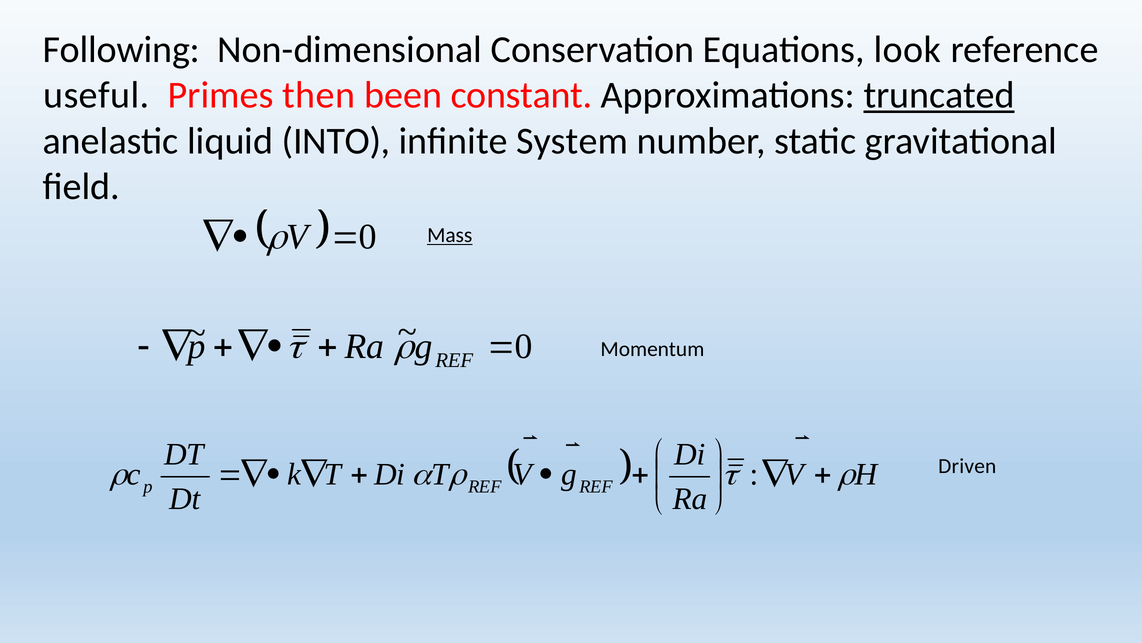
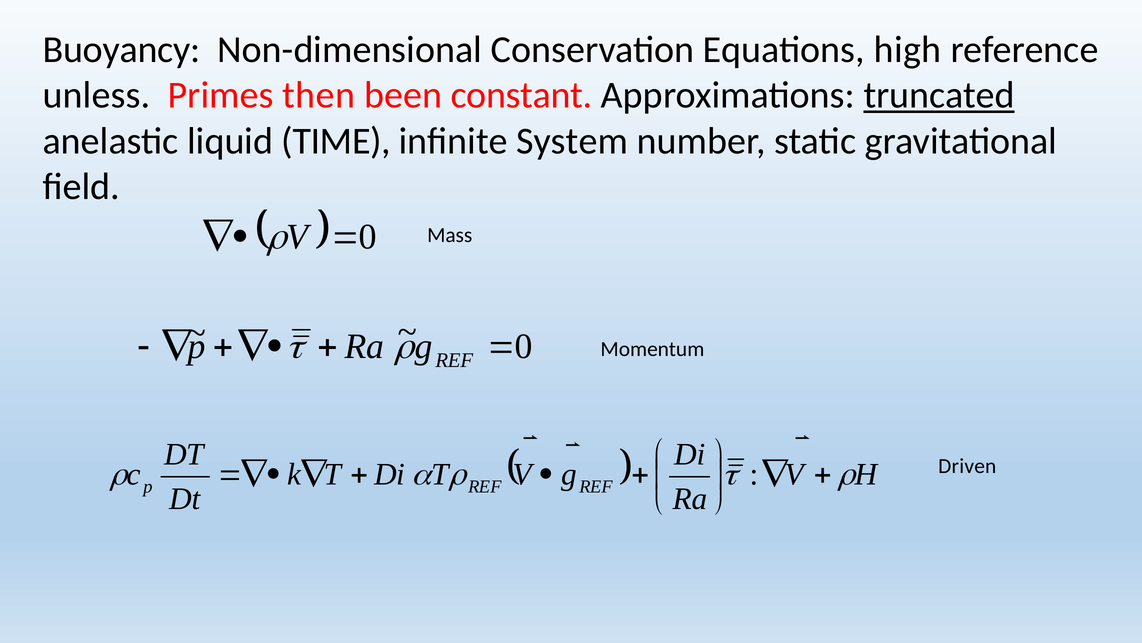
Following: Following -> Buoyancy
look: look -> high
useful: useful -> unless
INTO: INTO -> TIME
Mass underline: present -> none
